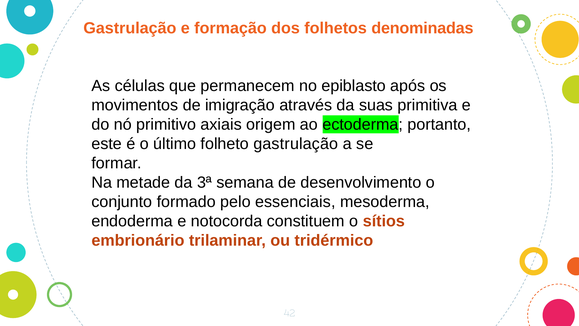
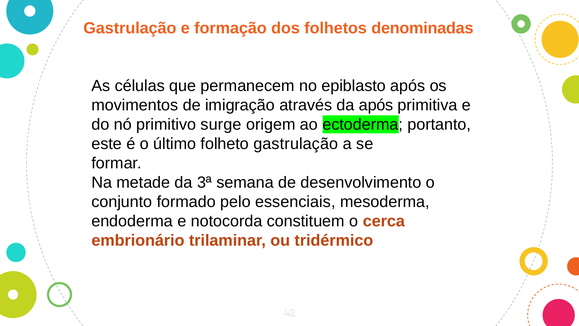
da suas: suas -> após
axiais: axiais -> surge
sítios: sítios -> cerca
